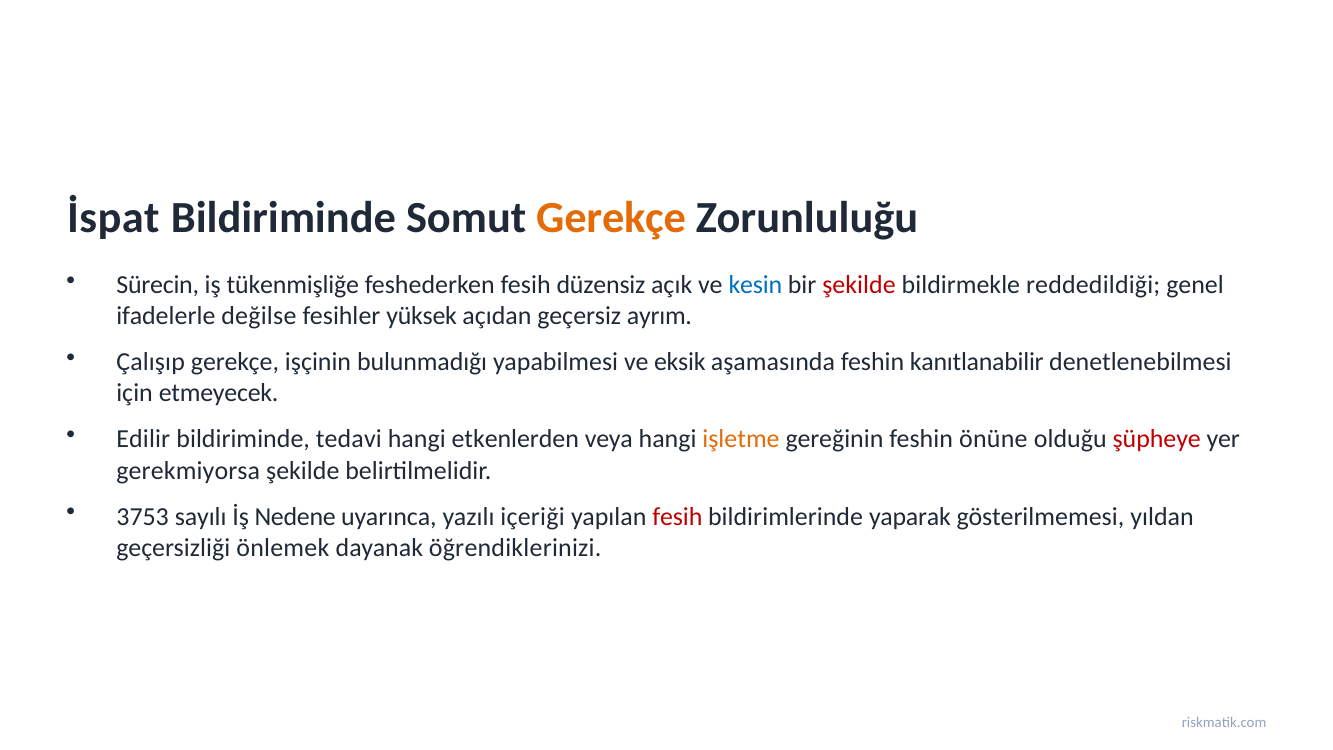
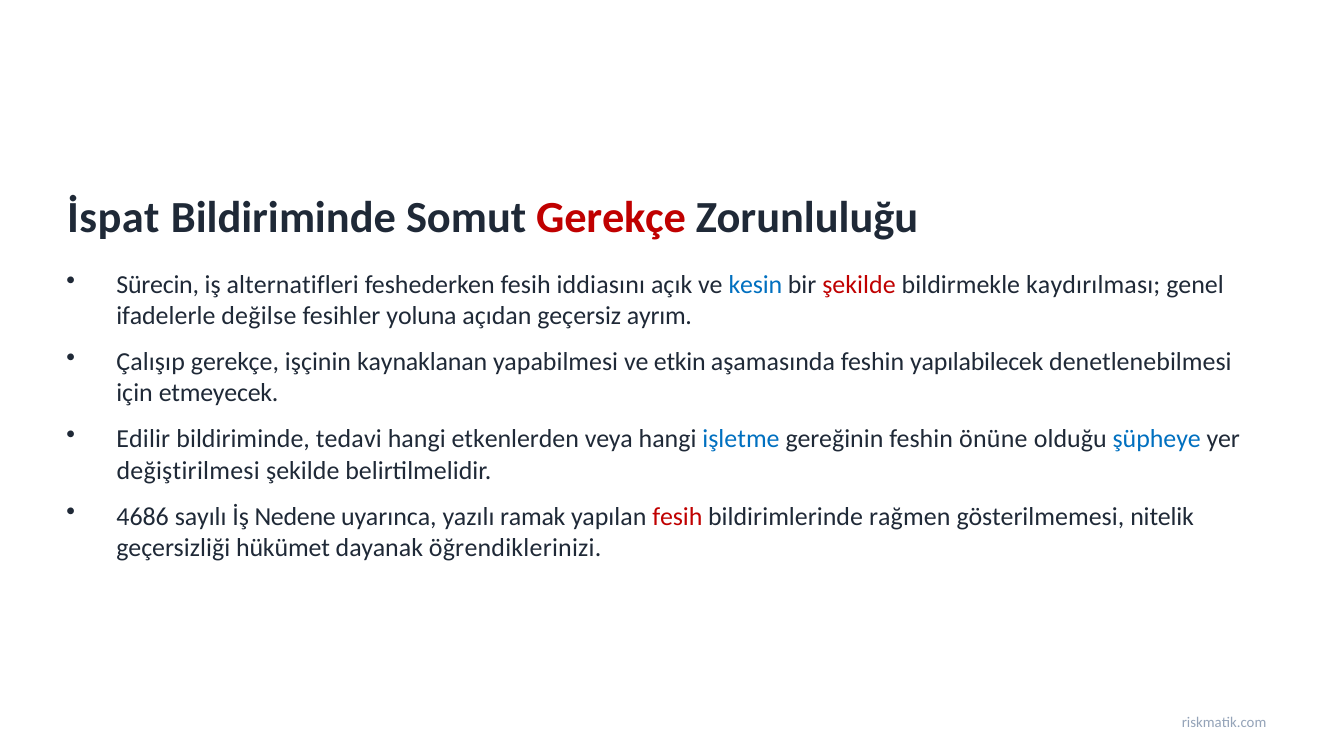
Gerekçe at (611, 218) colour: orange -> red
tükenmişliğe: tükenmişliğe -> alternatifleri
düzensiz: düzensiz -> iddiasını
reddedildiği: reddedildiği -> kaydırılması
yüksek: yüksek -> yoluna
bulunmadığı: bulunmadığı -> kaynaklanan
eksik: eksik -> etkin
kanıtlanabilir: kanıtlanabilir -> yapılabilecek
işletme colour: orange -> blue
şüpheye colour: red -> blue
gerekmiyorsa: gerekmiyorsa -> değiştirilmesi
3753: 3753 -> 4686
içeriği: içeriği -> ramak
yaparak: yaparak -> rağmen
yıldan: yıldan -> nitelik
önlemek: önlemek -> hükümet
